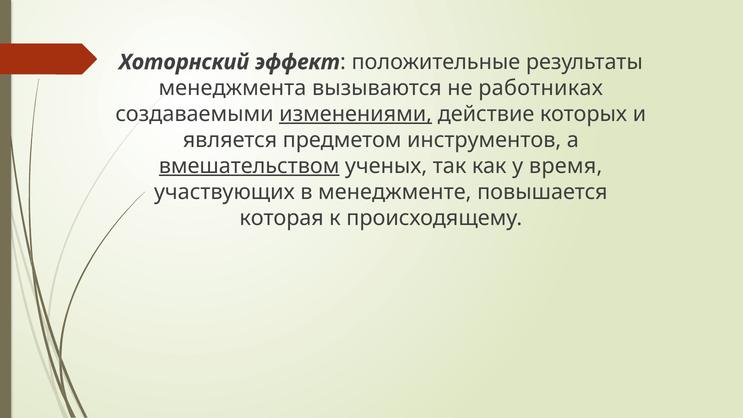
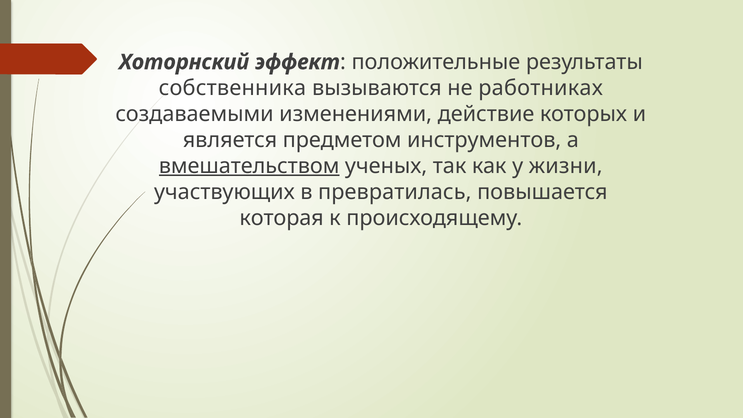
менеджмента: менеджмента -> собственника
изменениями underline: present -> none
время: время -> жизни
менеджменте: менеджменте -> превратилась
